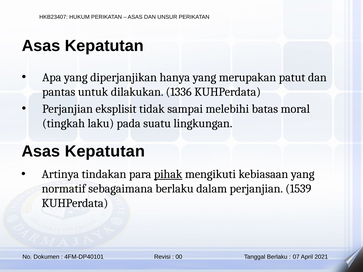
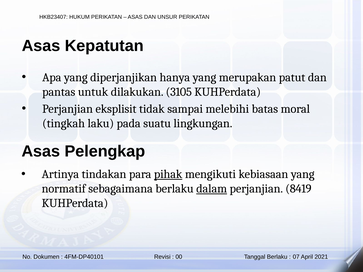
1336: 1336 -> 3105
Kepatutan at (105, 151): Kepatutan -> Pelengkap
dalam underline: none -> present
1539: 1539 -> 8419
